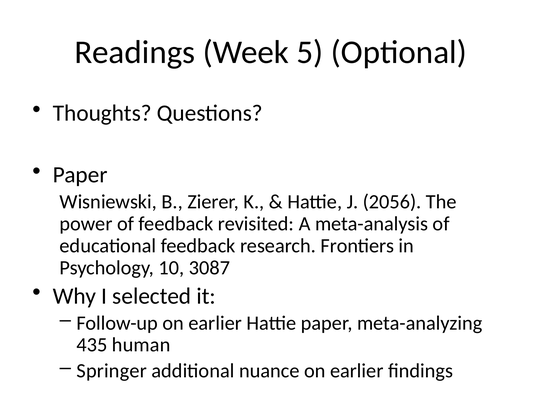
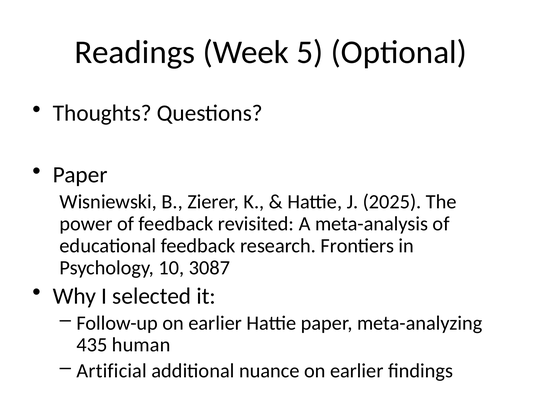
2056: 2056 -> 2025
Springer: Springer -> Artificial
